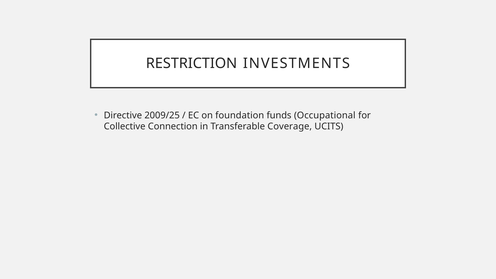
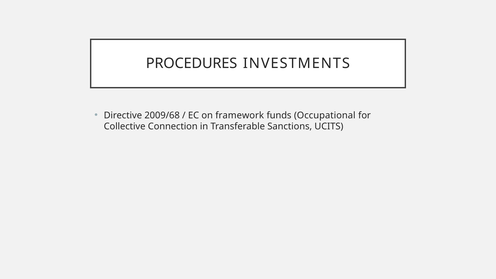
RESTRICTION: RESTRICTION -> PROCEDURES
2009/25: 2009/25 -> 2009/68
foundation: foundation -> framework
Coverage: Coverage -> Sanctions
